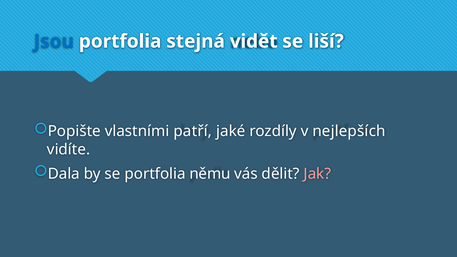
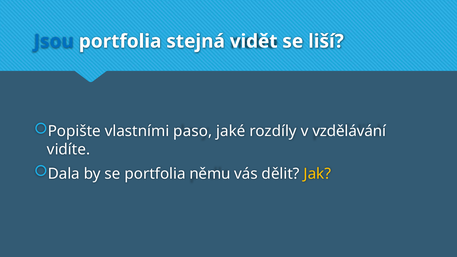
patří: patří -> paso
nejlepších: nejlepších -> vzdělávání
Jak colour: pink -> yellow
